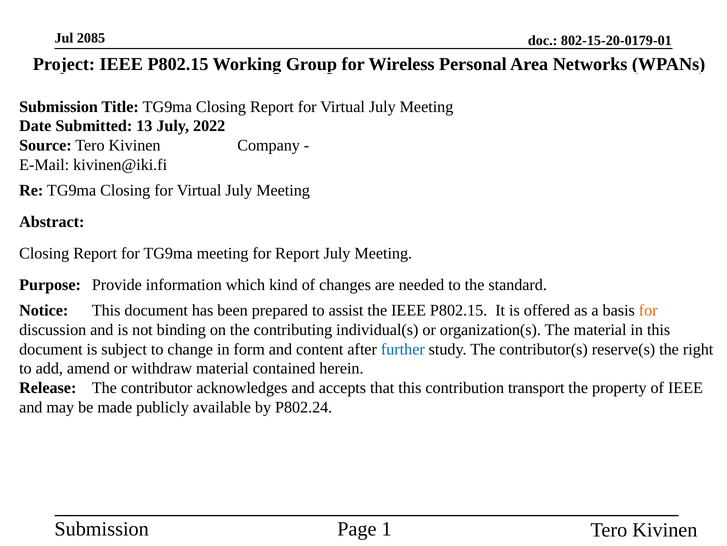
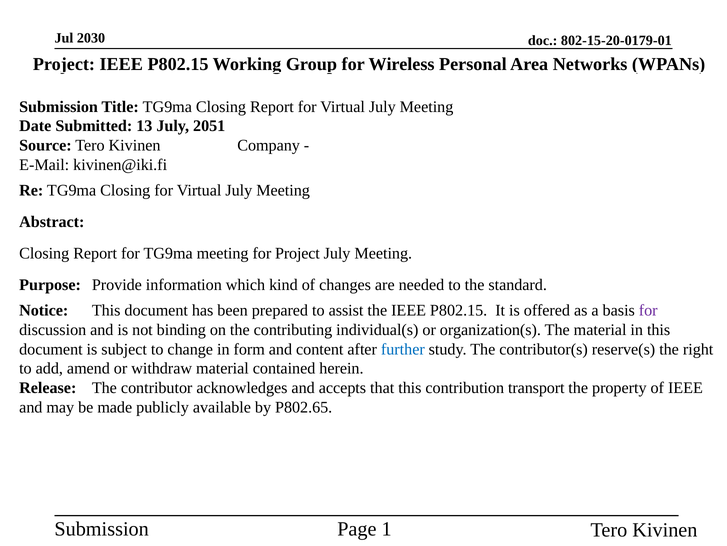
2085: 2085 -> 2030
2022: 2022 -> 2051
for Report: Report -> Project
for at (648, 310) colour: orange -> purple
P802.24: P802.24 -> P802.65
